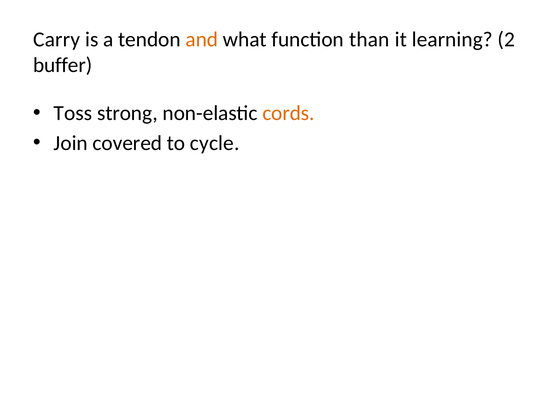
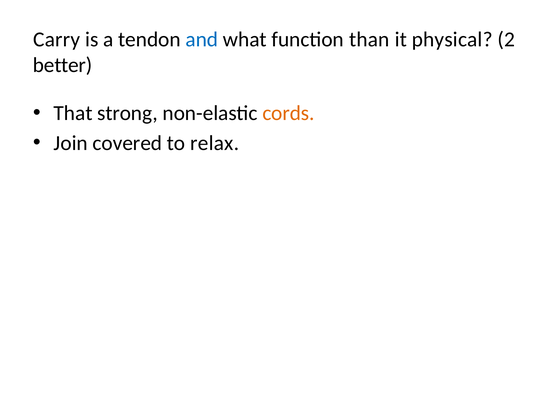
and colour: orange -> blue
learning: learning -> physical
buffer: buffer -> better
Toss: Toss -> That
cycle: cycle -> relax
